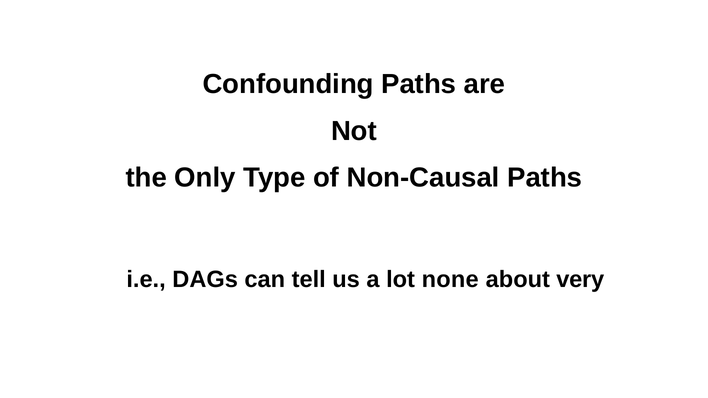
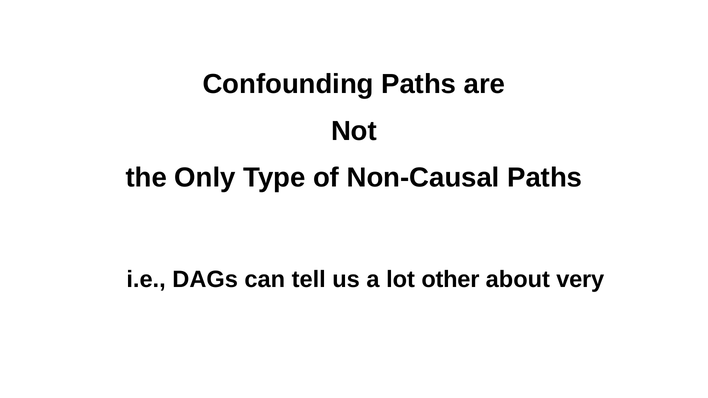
none: none -> other
